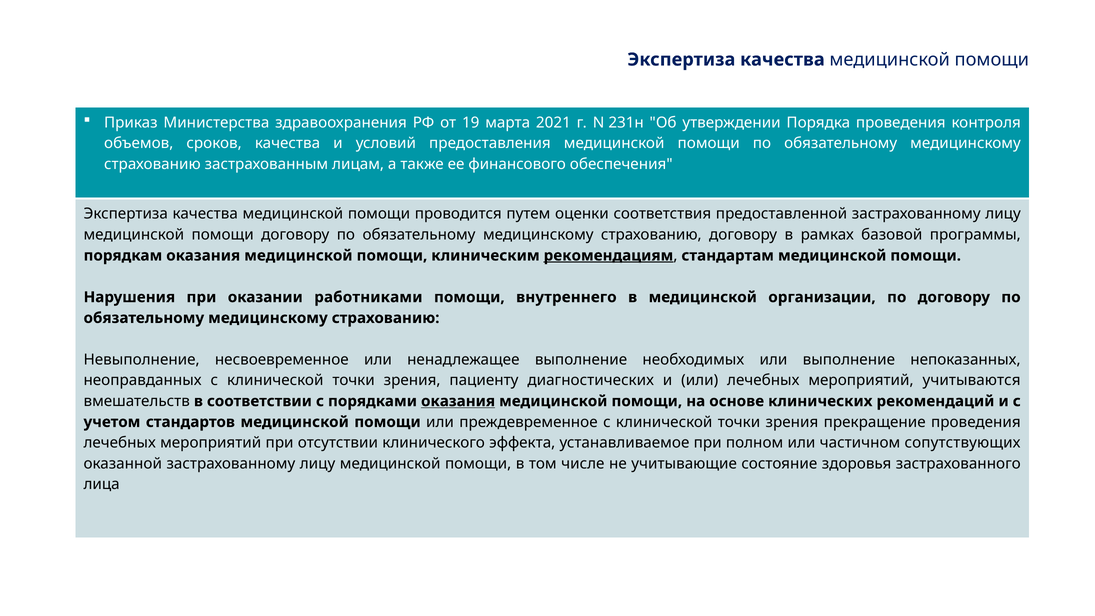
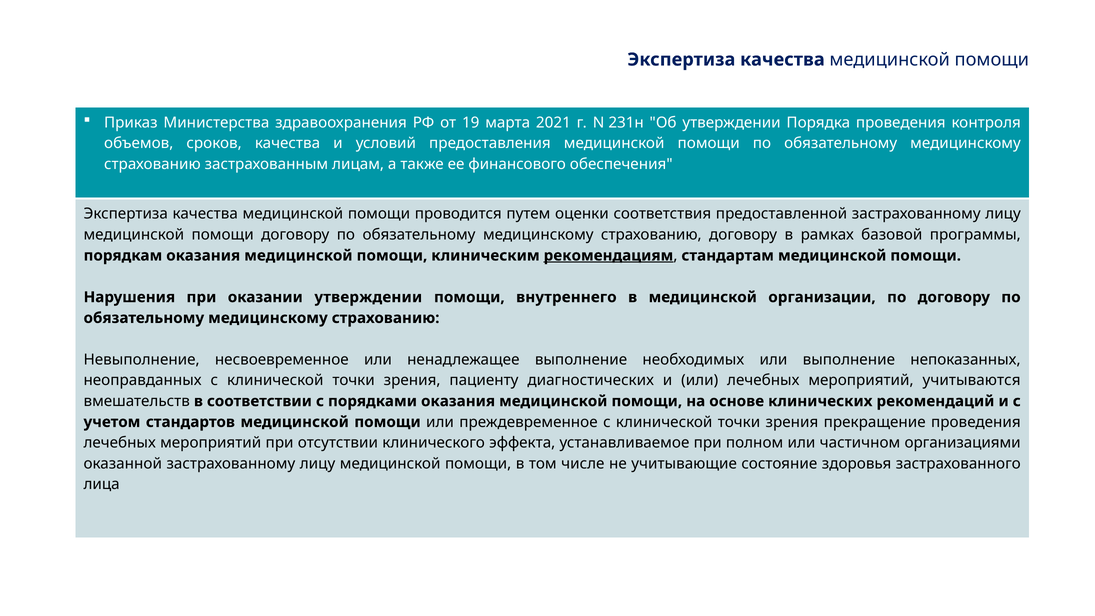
оказании работниками: работниками -> утверждении
оказания at (458, 401) underline: present -> none
сопутствующих: сопутствующих -> организациями
